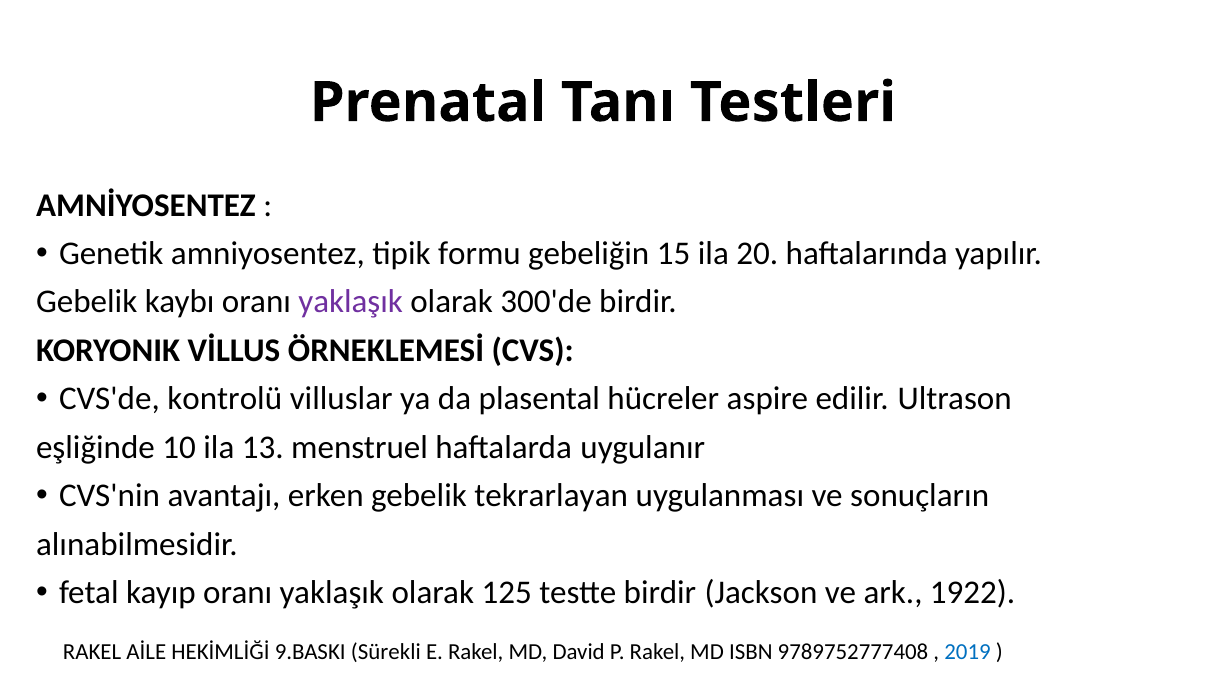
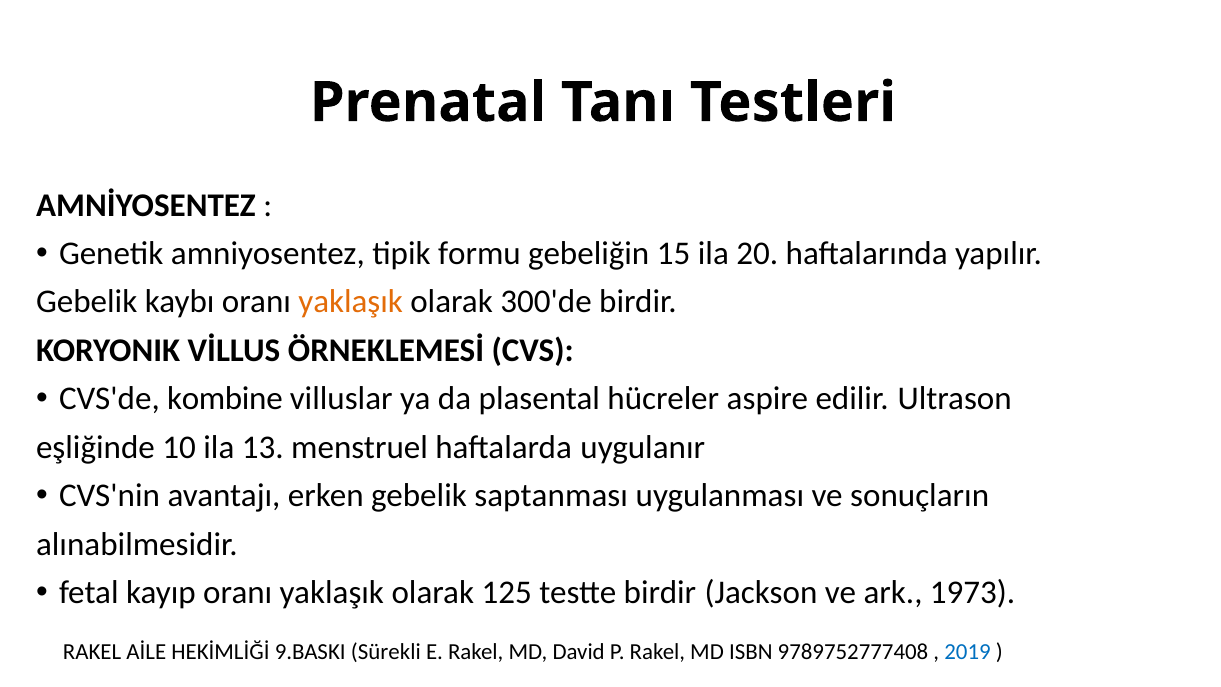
yaklaşık at (351, 302) colour: purple -> orange
kontrolü: kontrolü -> kombine
tekrarlayan: tekrarlayan -> saptanması
1922: 1922 -> 1973
